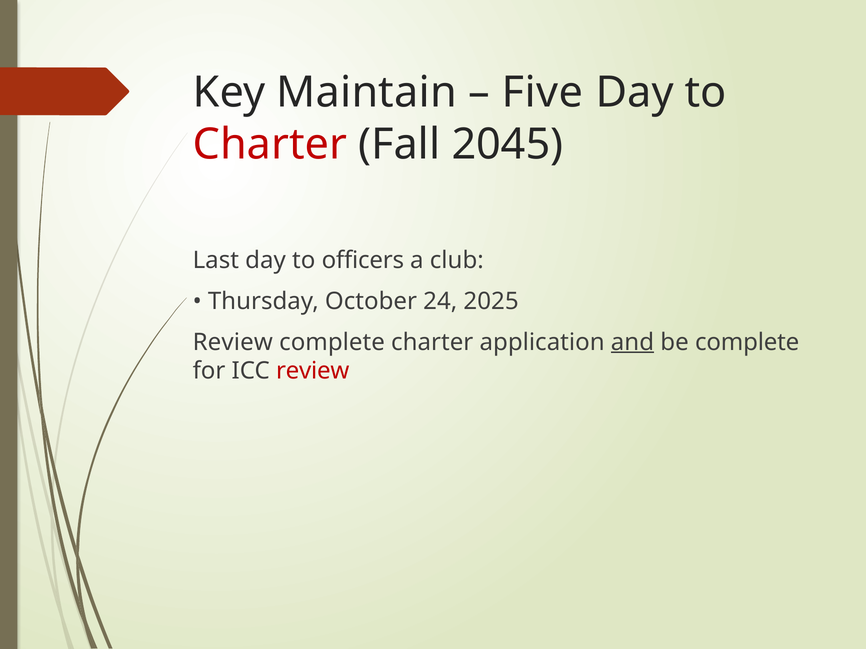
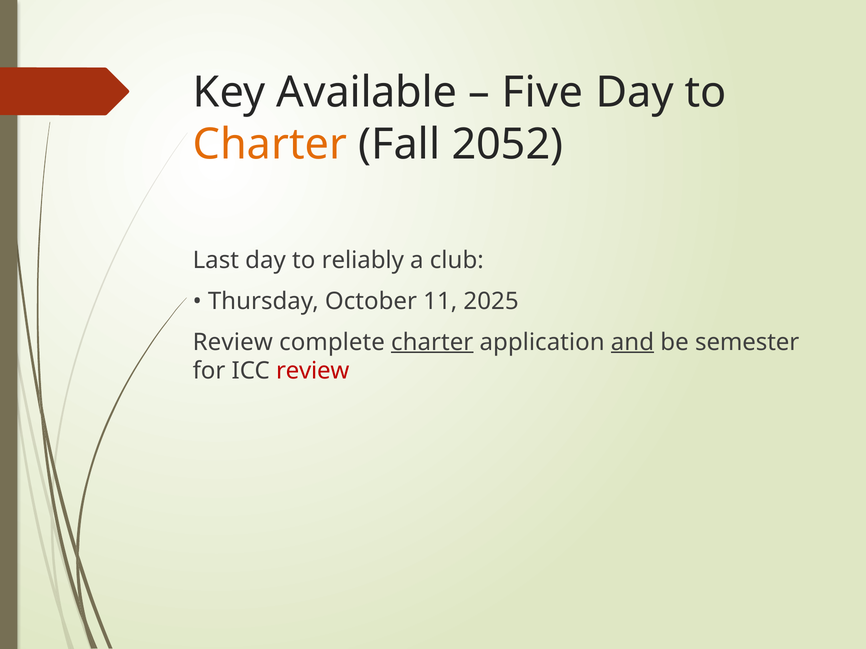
Maintain: Maintain -> Available
Charter at (270, 144) colour: red -> orange
2045: 2045 -> 2052
officers: officers -> reliably
24: 24 -> 11
charter at (432, 342) underline: none -> present
be complete: complete -> semester
